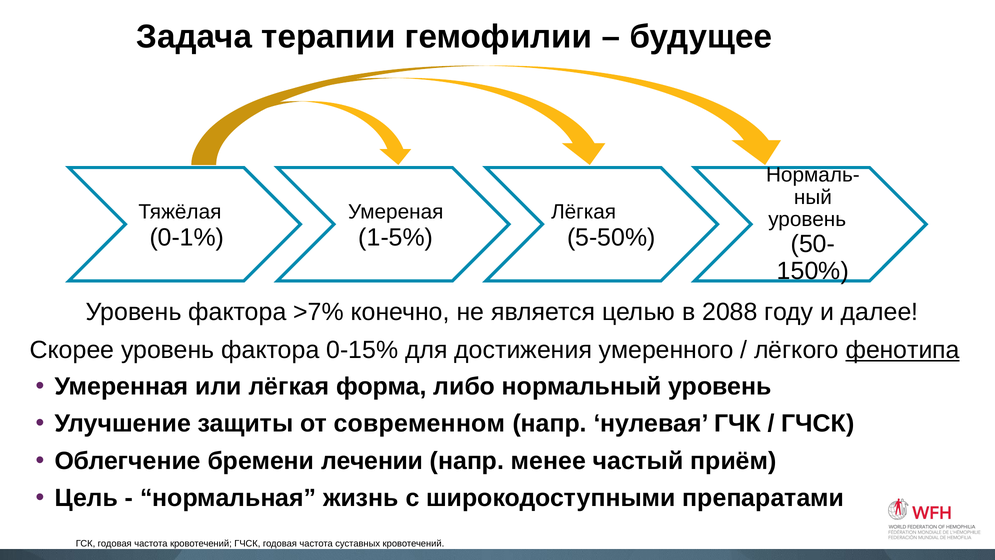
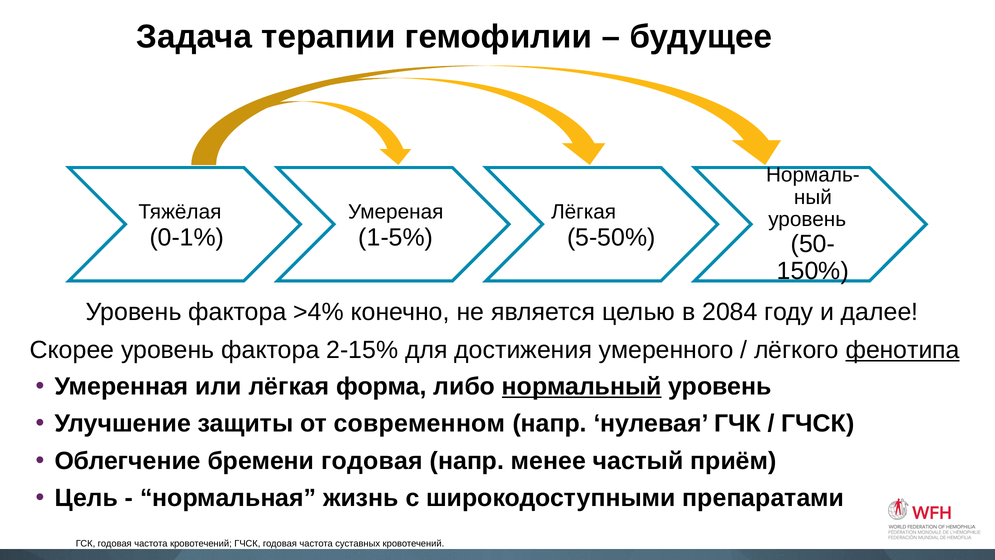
>7%: >7% -> >4%
2088: 2088 -> 2084
0-15%: 0-15% -> 2-15%
нормальный underline: none -> present
бремени лечении: лечении -> годовая
